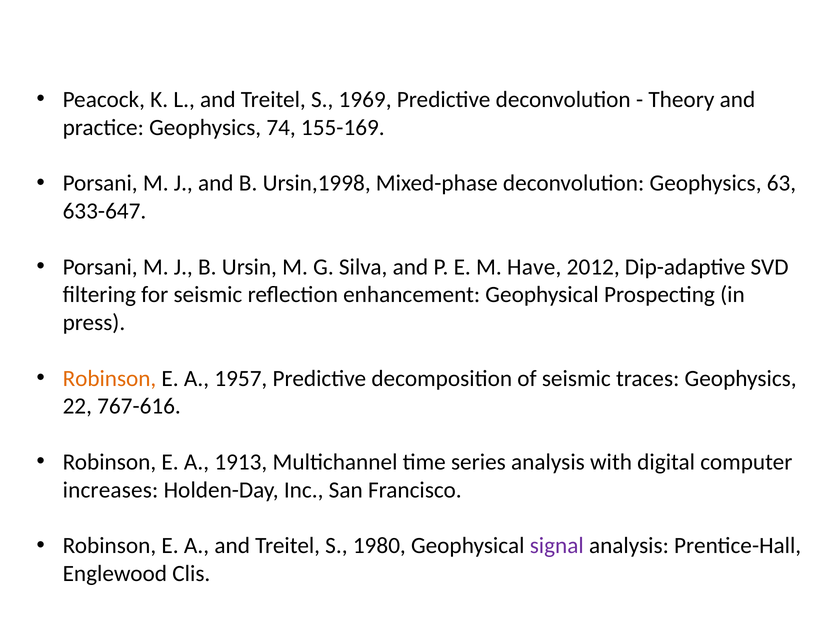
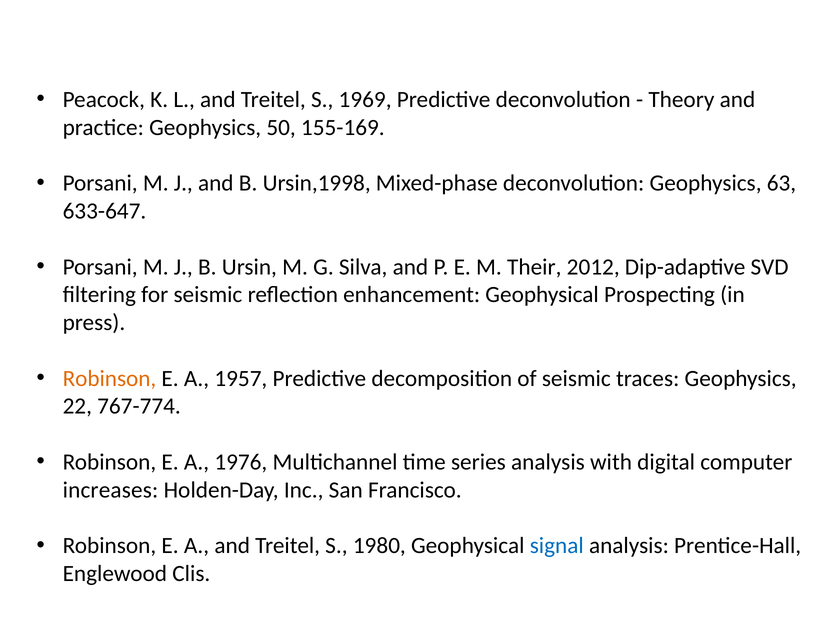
74: 74 -> 50
Have: Have -> Their
767-616: 767-616 -> 767-774
1913: 1913 -> 1976
signal colour: purple -> blue
